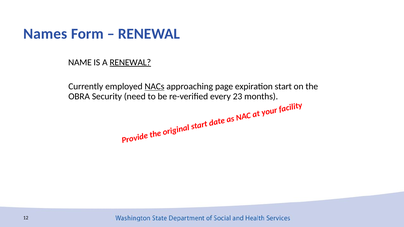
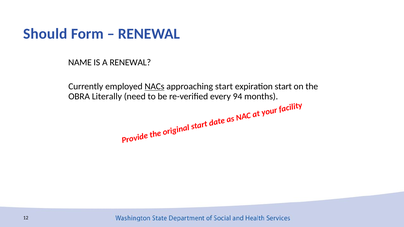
Names: Names -> Should
RENEWAL at (130, 62) underline: present -> none
approaching page: page -> start
Security: Security -> Literally
23: 23 -> 94
